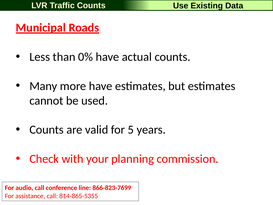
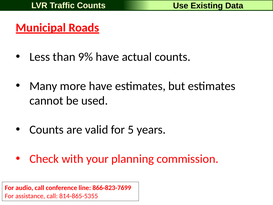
0%: 0% -> 9%
